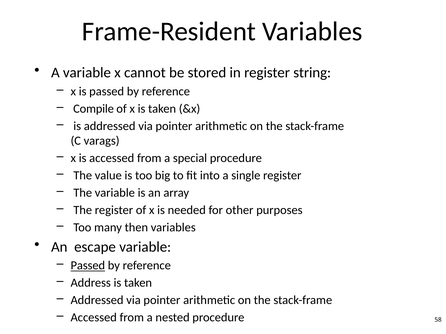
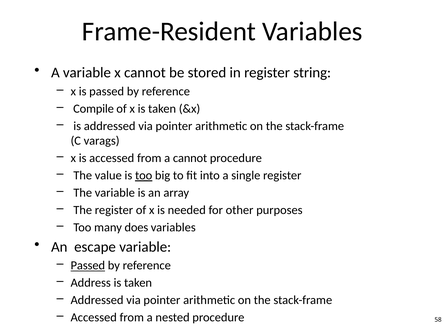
a special: special -> cannot
too at (144, 176) underline: none -> present
then: then -> does
